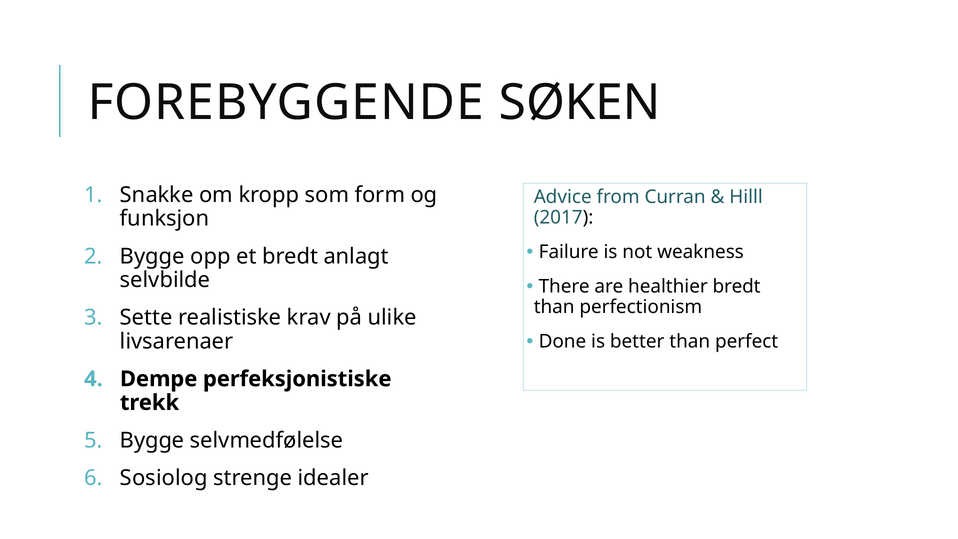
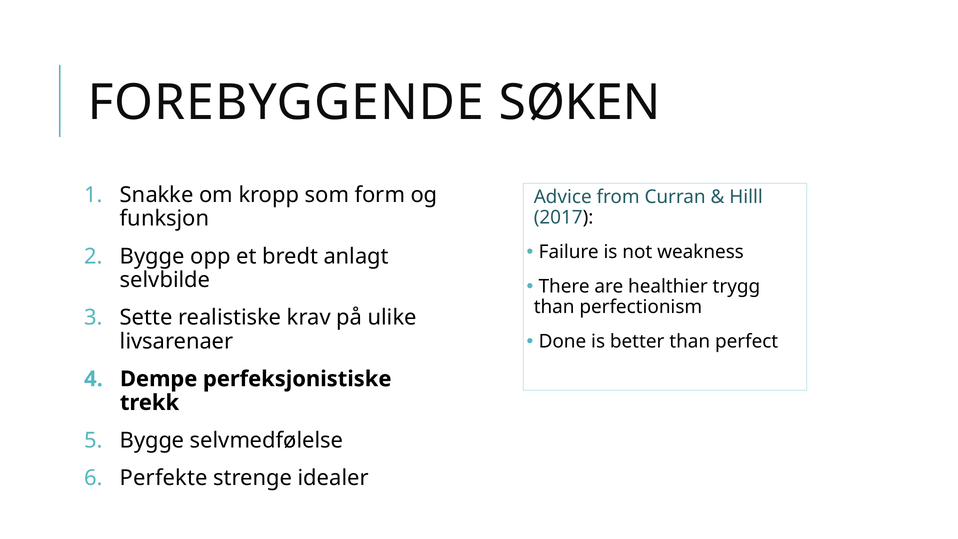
healthier bredt: bredt -> trygg
Sosiolog: Sosiolog -> Perfekte
